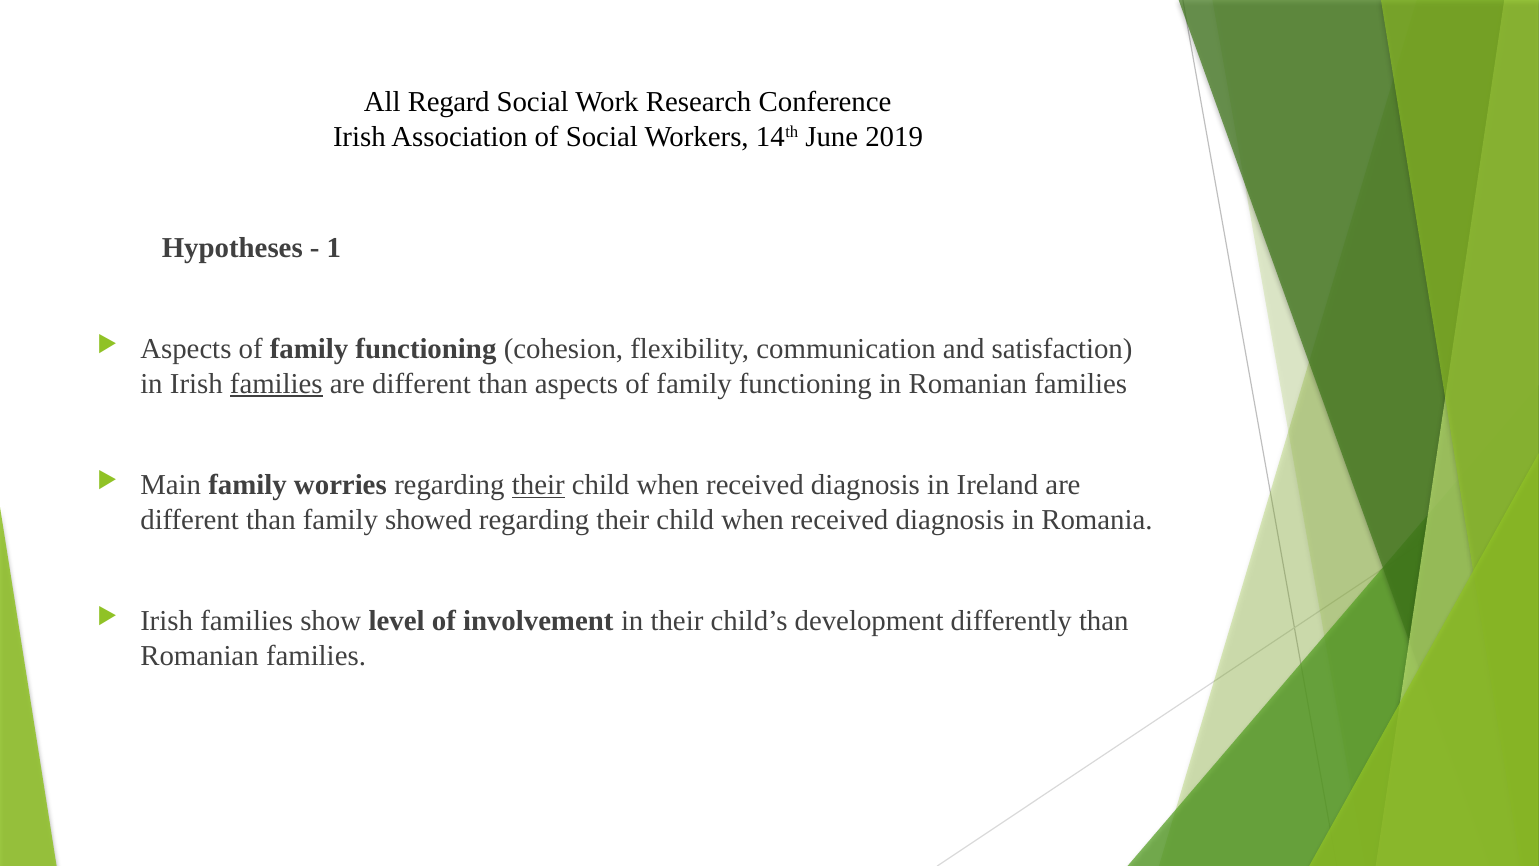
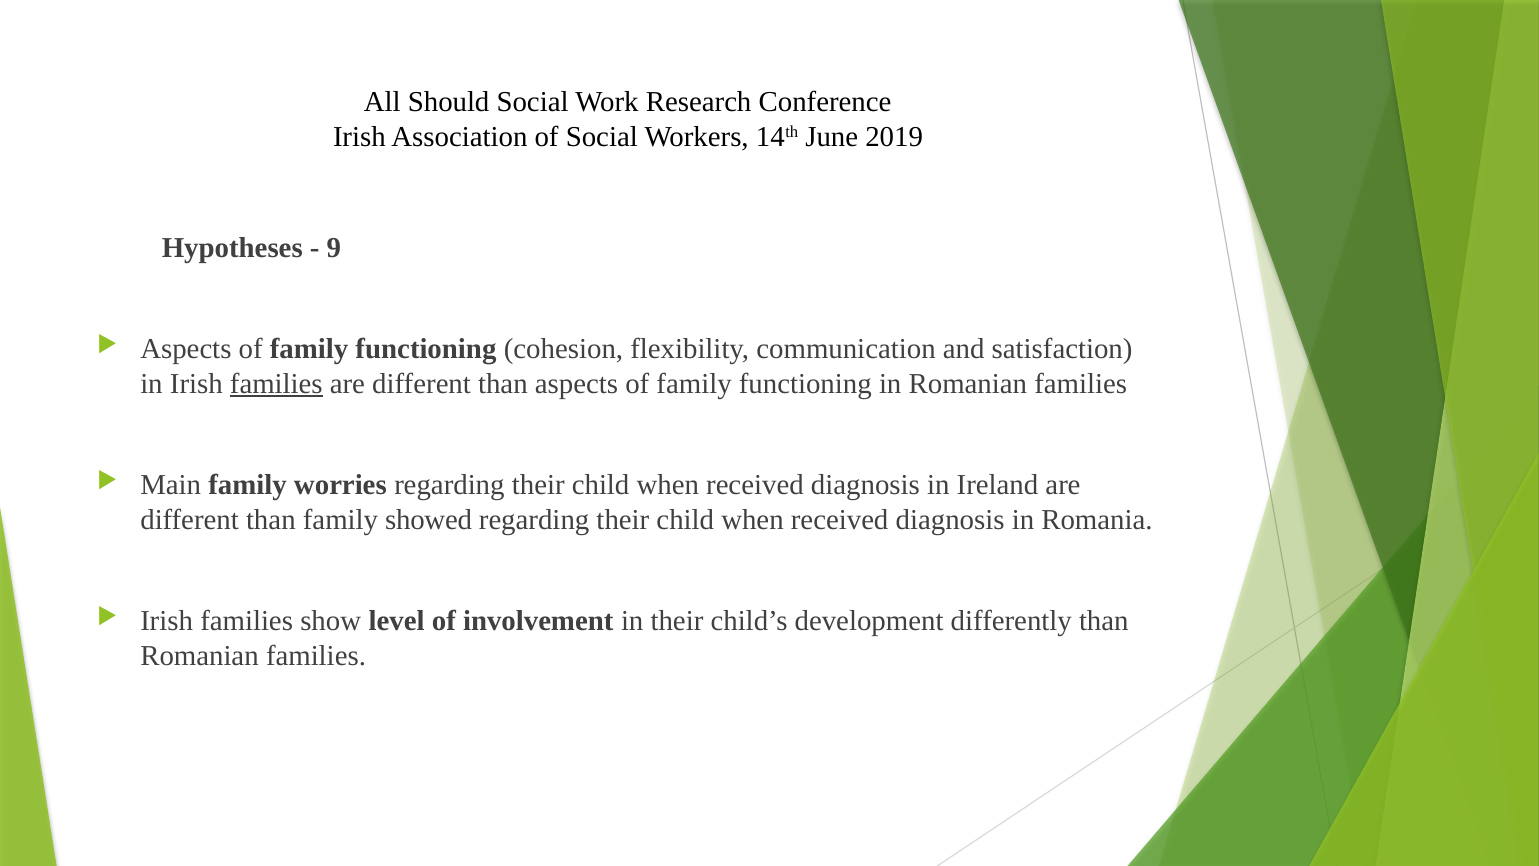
Regard: Regard -> Should
1: 1 -> 9
their at (538, 485) underline: present -> none
